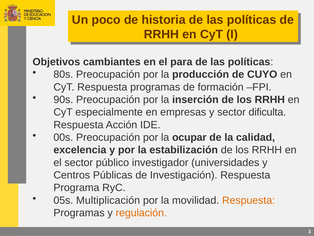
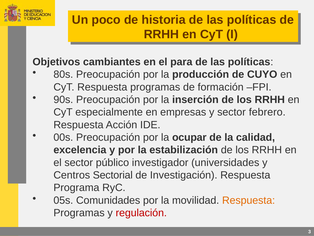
dificulta: dificulta -> febrero
Públicas: Públicas -> Sectorial
Multiplicación: Multiplicación -> Comunidades
regulación colour: orange -> red
